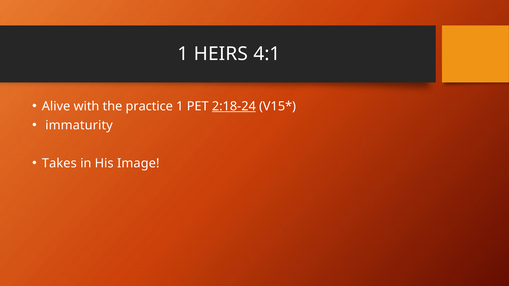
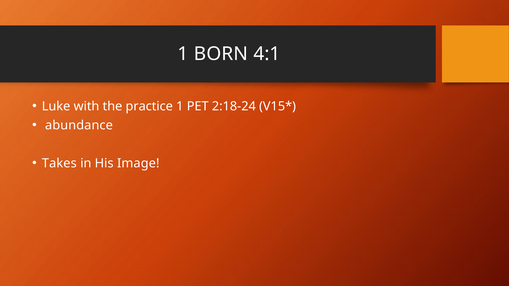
HEIRS: HEIRS -> BORN
Alive: Alive -> Luke
2:18-24 underline: present -> none
immaturity: immaturity -> abundance
